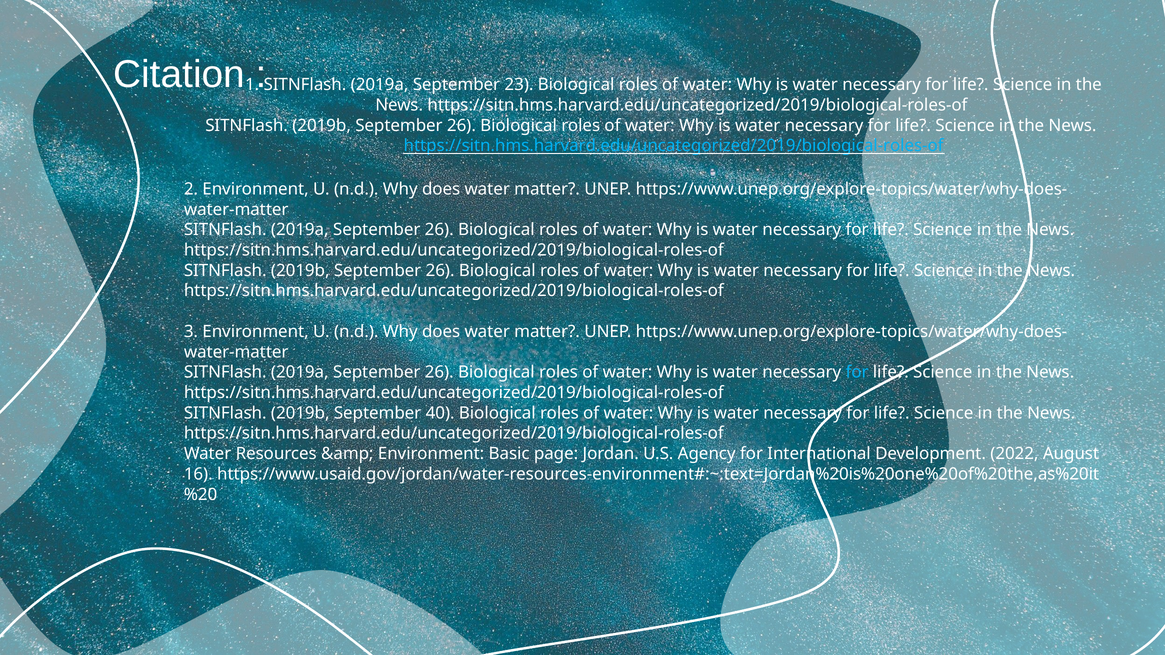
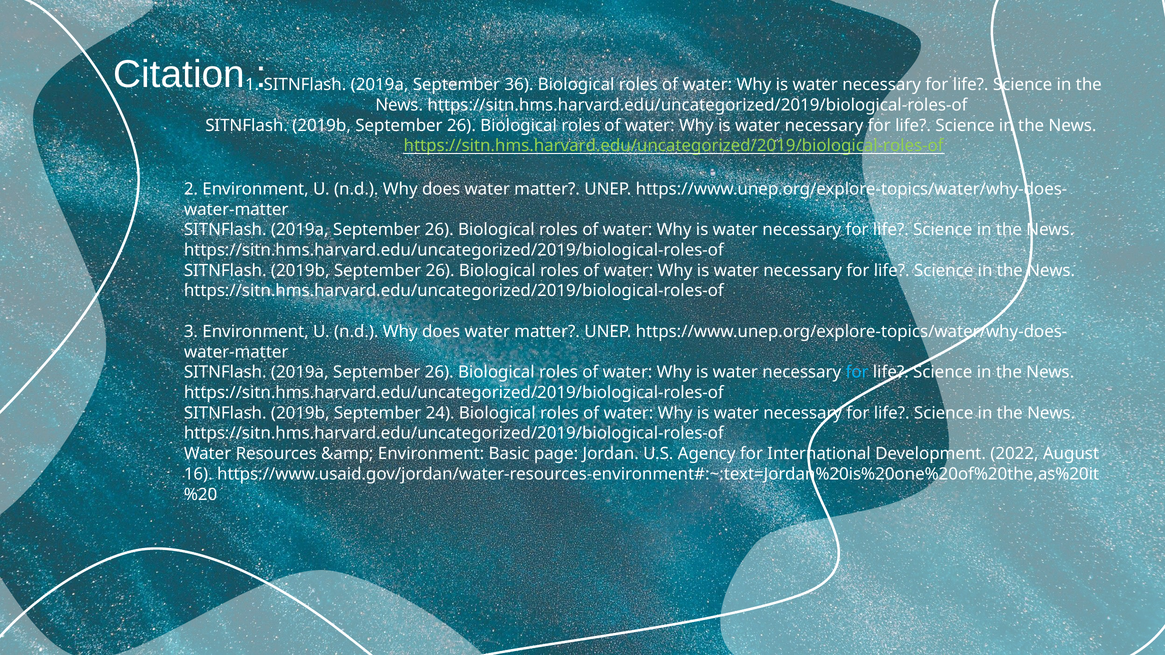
23: 23 -> 36
https://sitn.hms.harvard.edu/uncategorized/2019/biological-roles-of at (674, 146) colour: light blue -> light green
40: 40 -> 24
